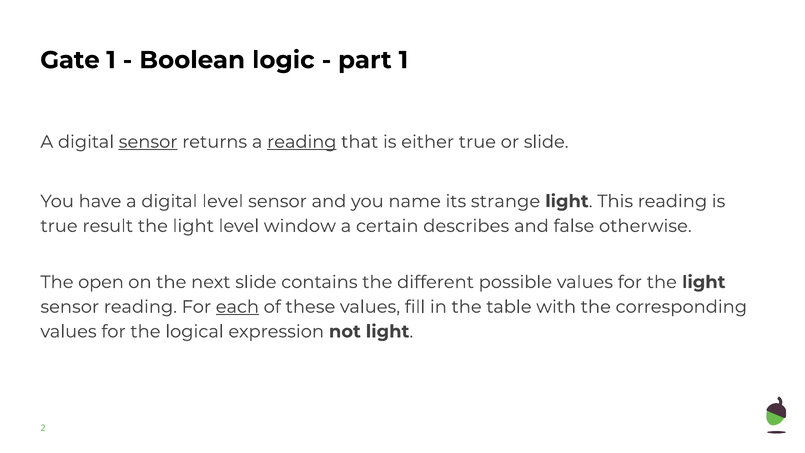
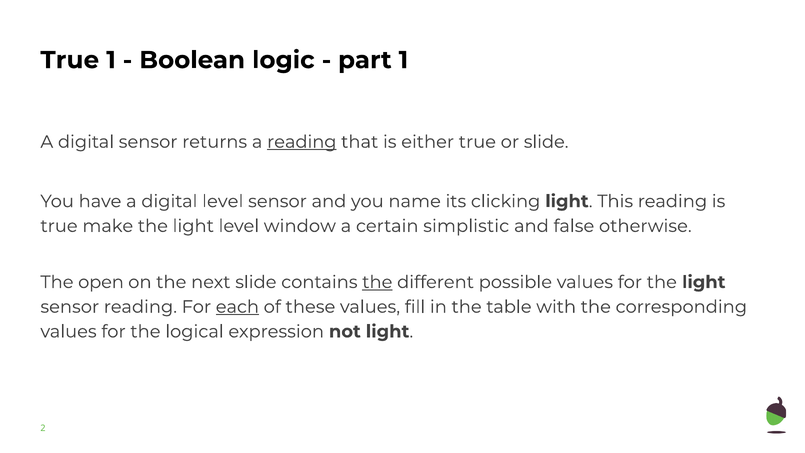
Gate at (70, 60): Gate -> True
sensor at (148, 142) underline: present -> none
strange: strange -> clicking
result: result -> make
describes: describes -> simplistic
the at (377, 282) underline: none -> present
